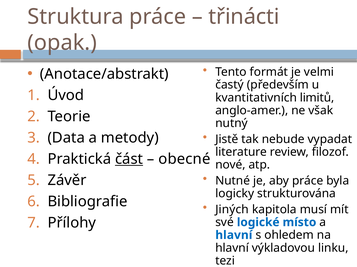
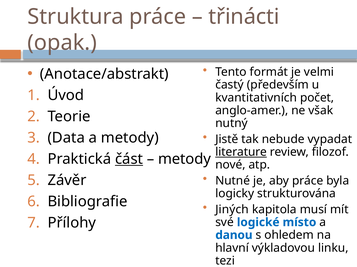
limitů: limitů -> počet
literature underline: none -> present
obecné at (184, 159): obecné -> metody
hlavní at (234, 236): hlavní -> danou
